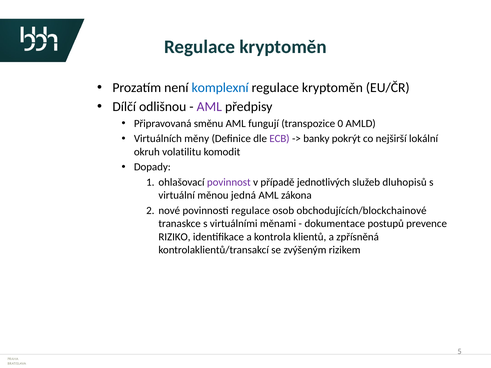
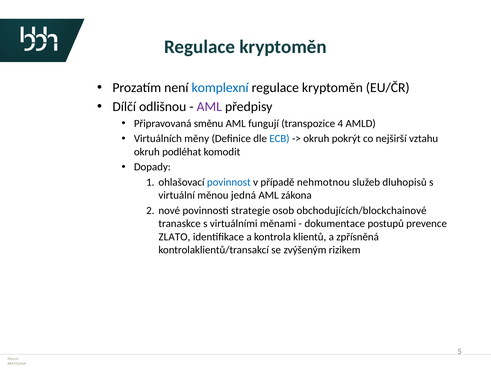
0: 0 -> 4
ECB colour: purple -> blue
banky at (316, 139): banky -> okruh
lokální: lokální -> vztahu
volatilitu: volatilitu -> podléhat
povinnost colour: purple -> blue
jednotlivých: jednotlivých -> nehmotnou
povinnosti regulace: regulace -> strategie
RIZIKO: RIZIKO -> ZLATO
